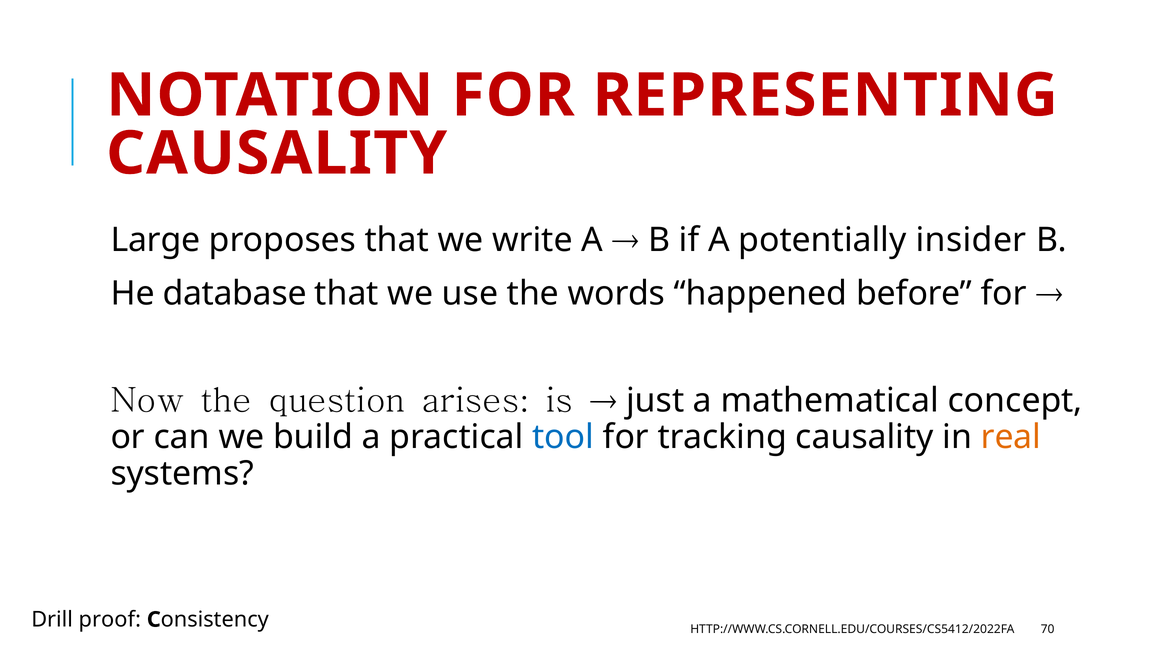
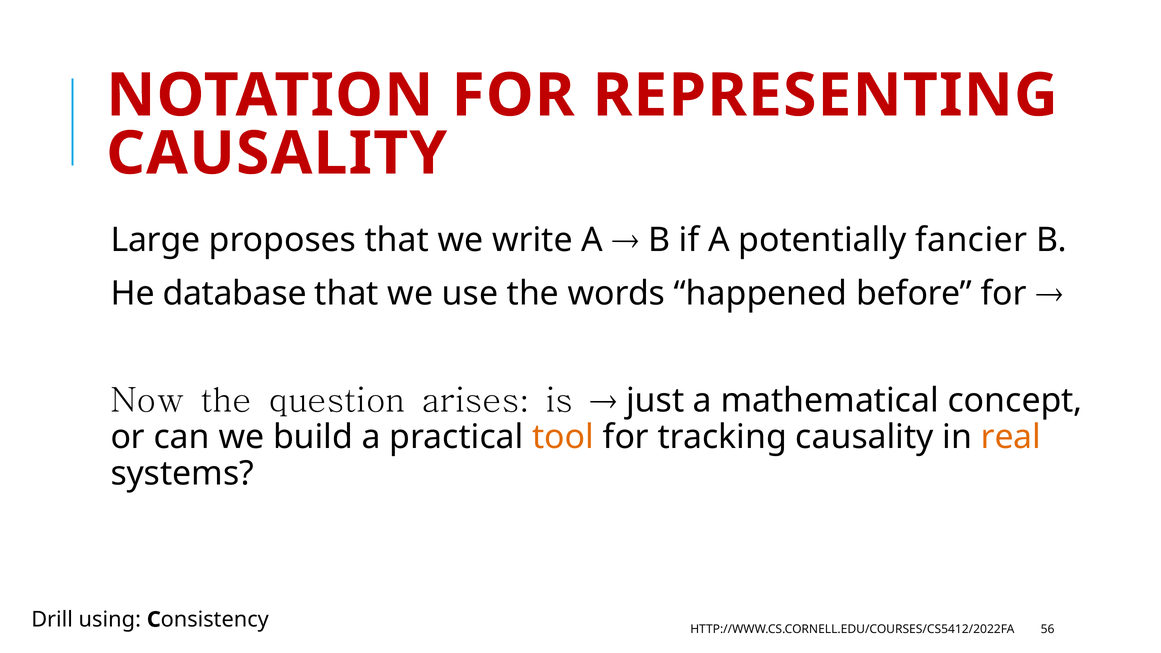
insider: insider -> fancier
tool colour: blue -> orange
proof: proof -> using
70: 70 -> 56
